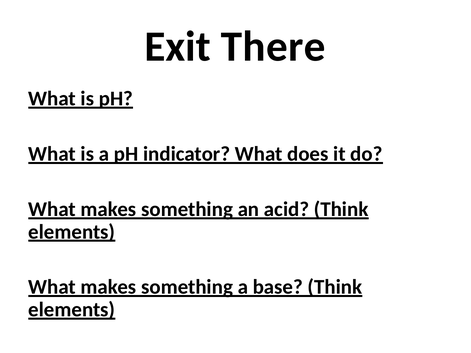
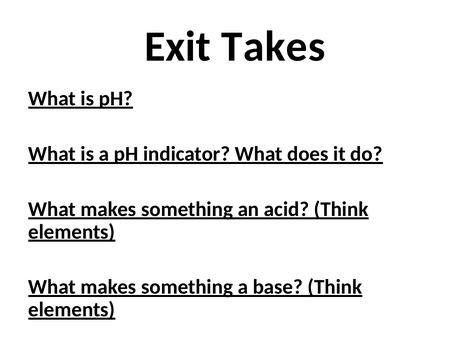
There: There -> Takes
